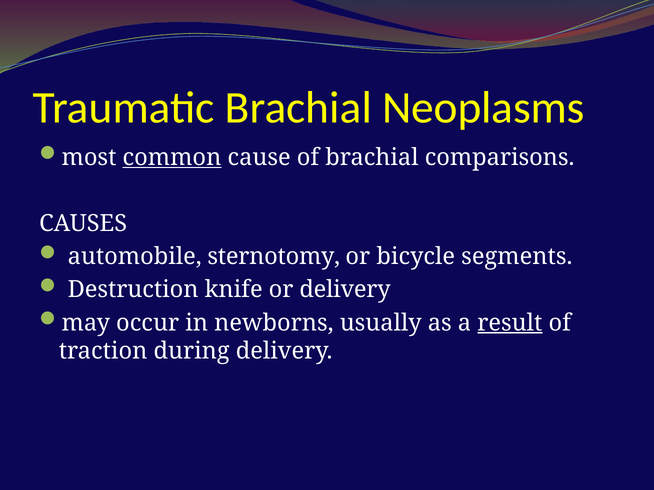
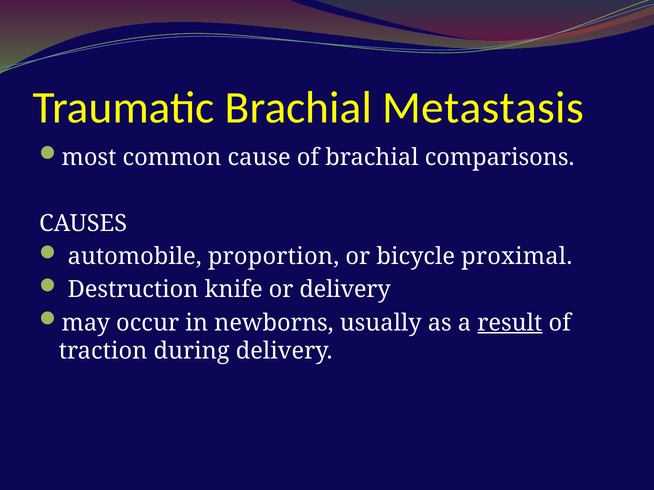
Neoplasms: Neoplasms -> Metastasis
common underline: present -> none
sternotomy: sternotomy -> proportion
segments: segments -> proximal
